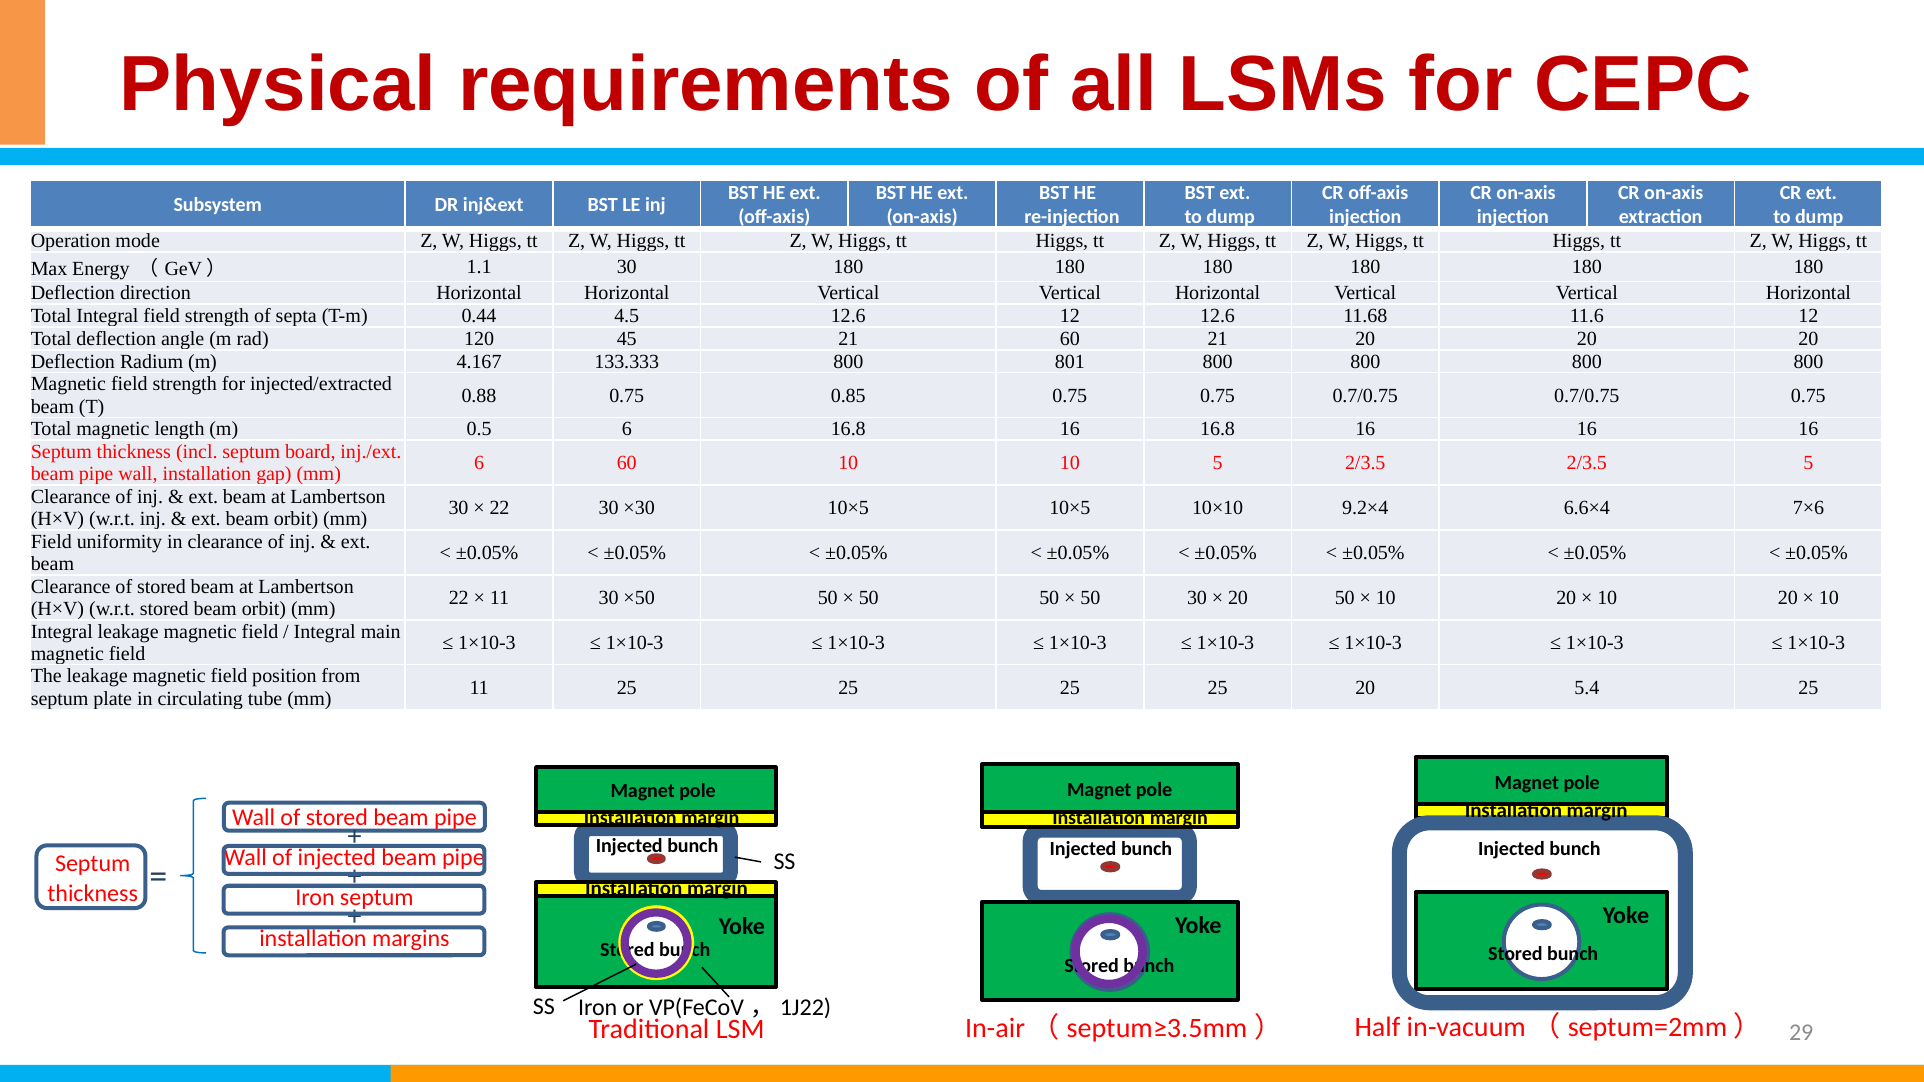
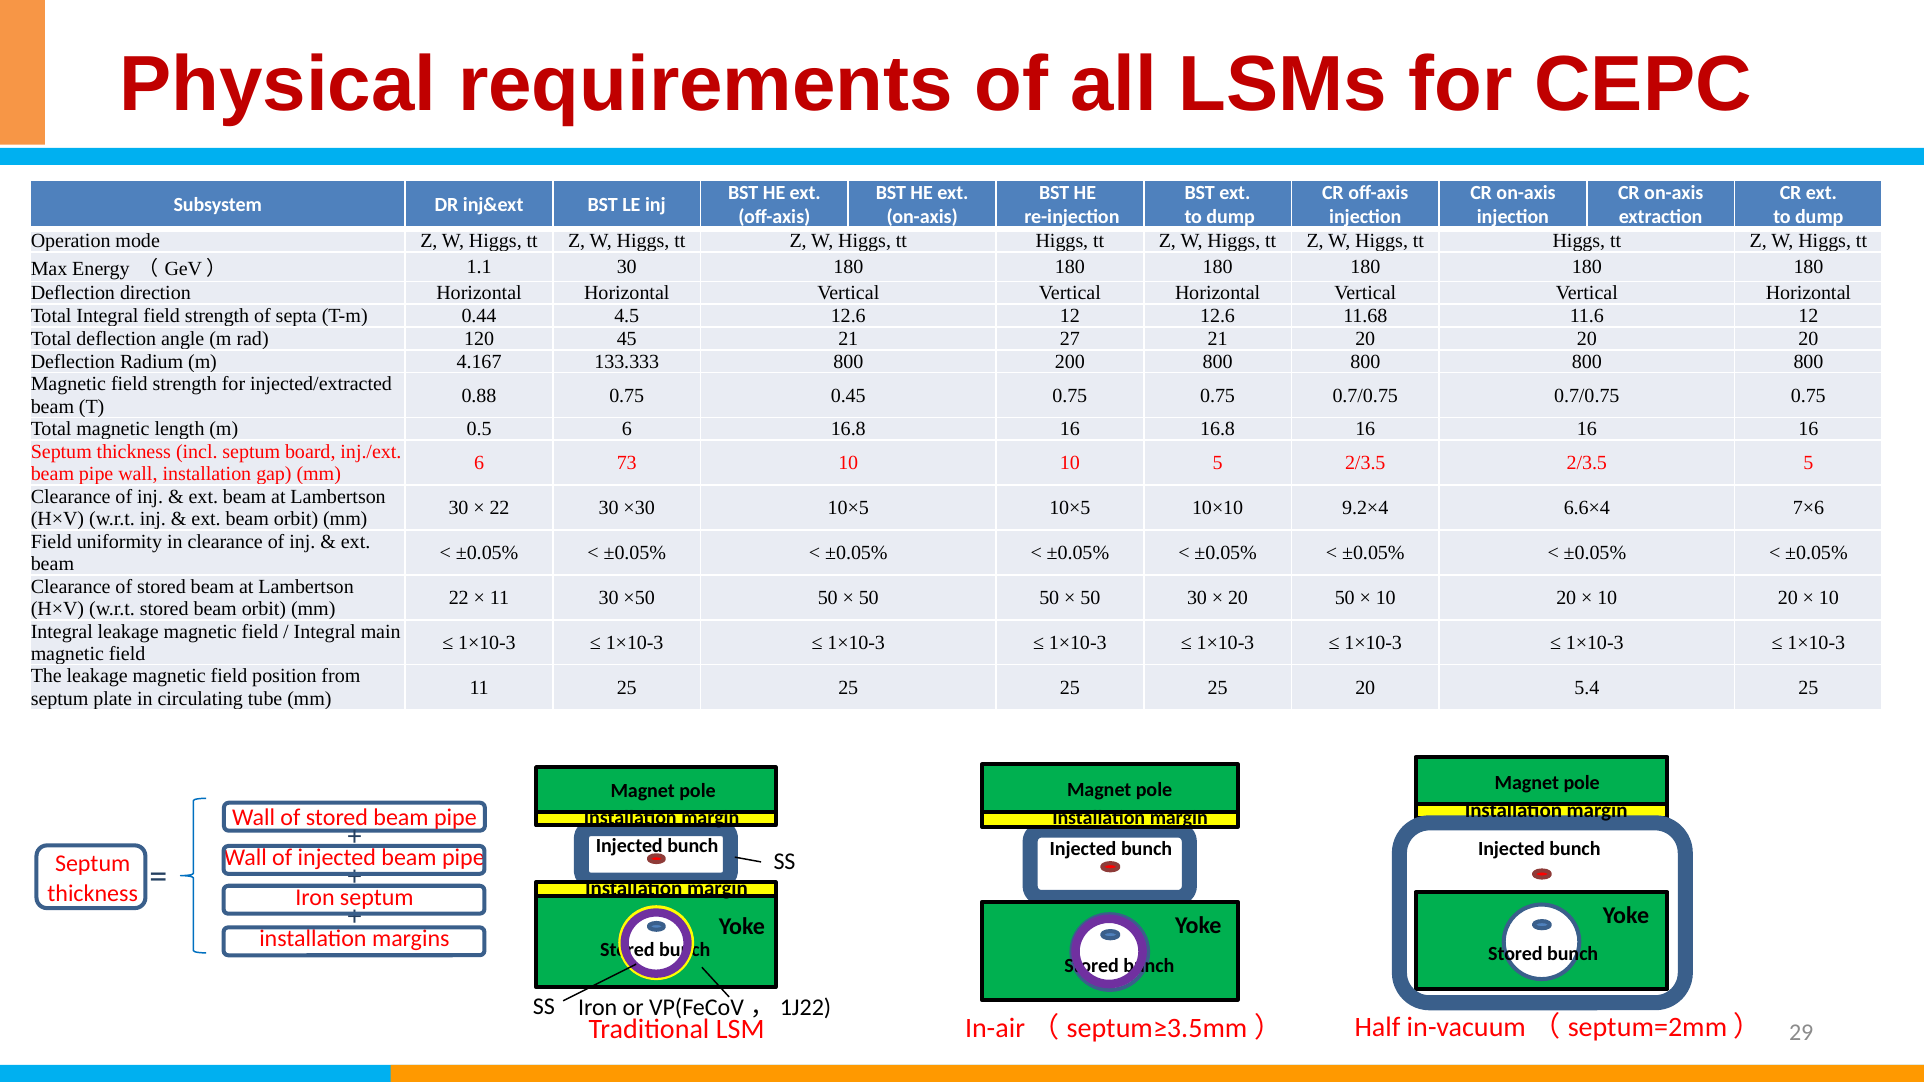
21 60: 60 -> 27
801: 801 -> 200
0.85: 0.85 -> 0.45
6 60: 60 -> 73
